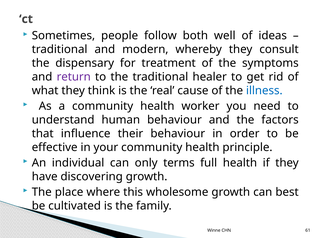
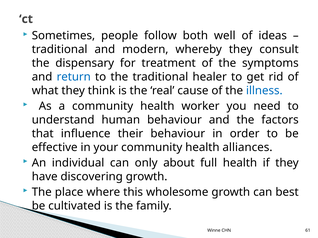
return colour: purple -> blue
principle: principle -> alliances
terms: terms -> about
